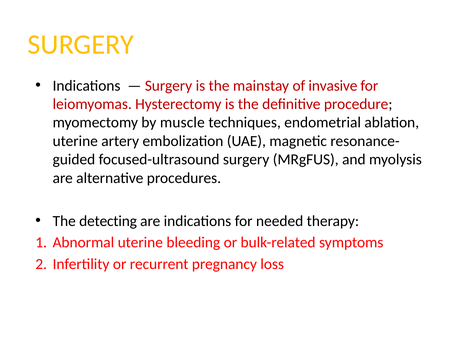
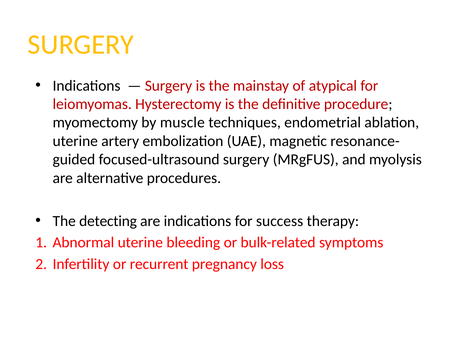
invasive: invasive -> atypical
needed: needed -> success
